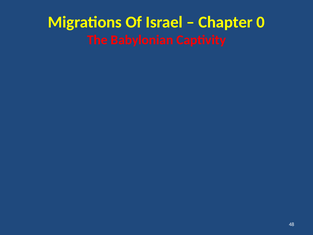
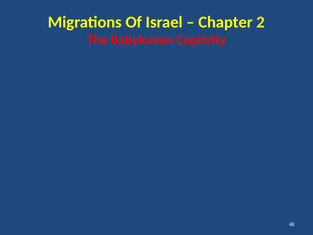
0: 0 -> 2
